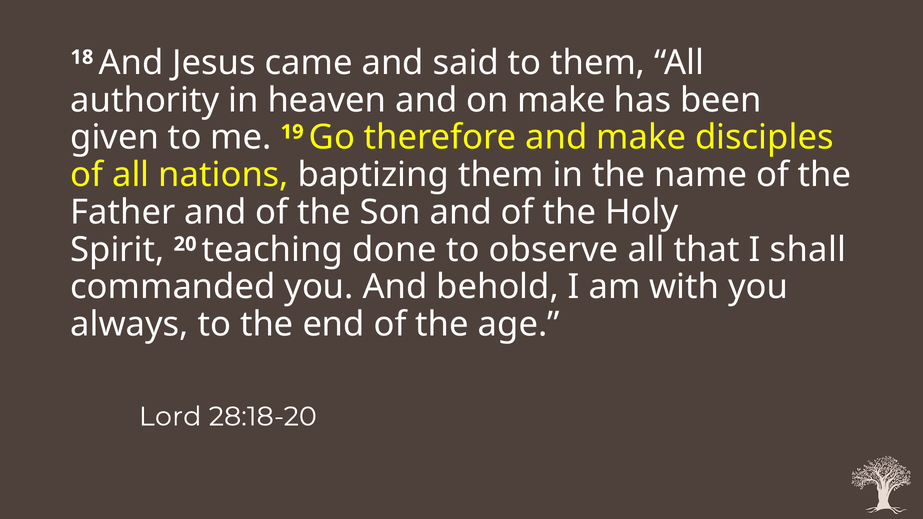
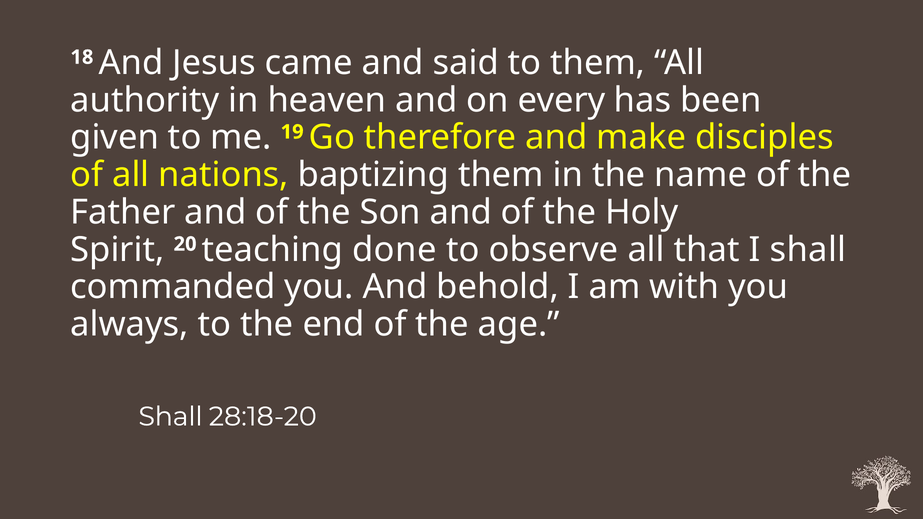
on make: make -> every
Lord at (170, 417): Lord -> Shall
